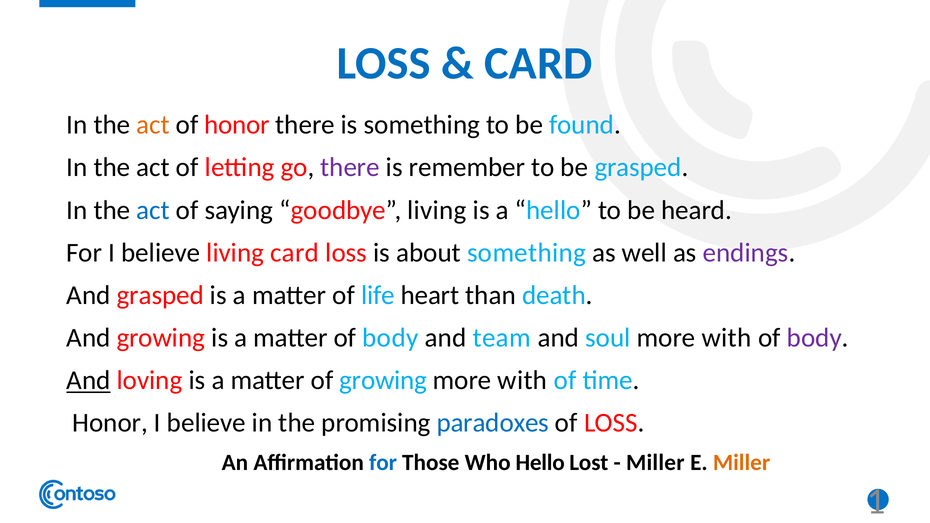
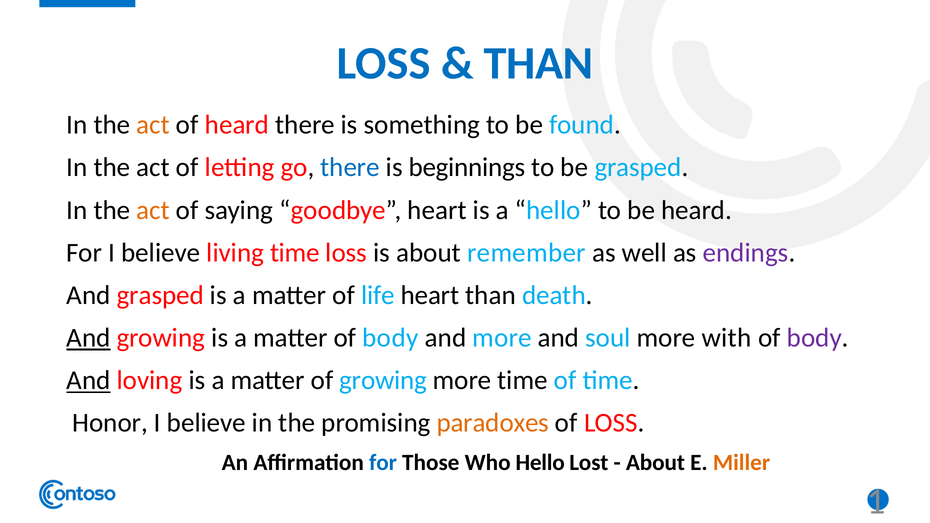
CARD at (538, 64): CARD -> THAN
of honor: honor -> heard
there at (350, 167) colour: purple -> blue
remember: remember -> beginnings
act at (153, 210) colour: blue -> orange
goodbye living: living -> heart
living card: card -> time
about something: something -> remember
And at (88, 338) underline: none -> present
and team: team -> more
with at (522, 380): with -> time
paradoxes colour: blue -> orange
Miller at (655, 462): Miller -> About
